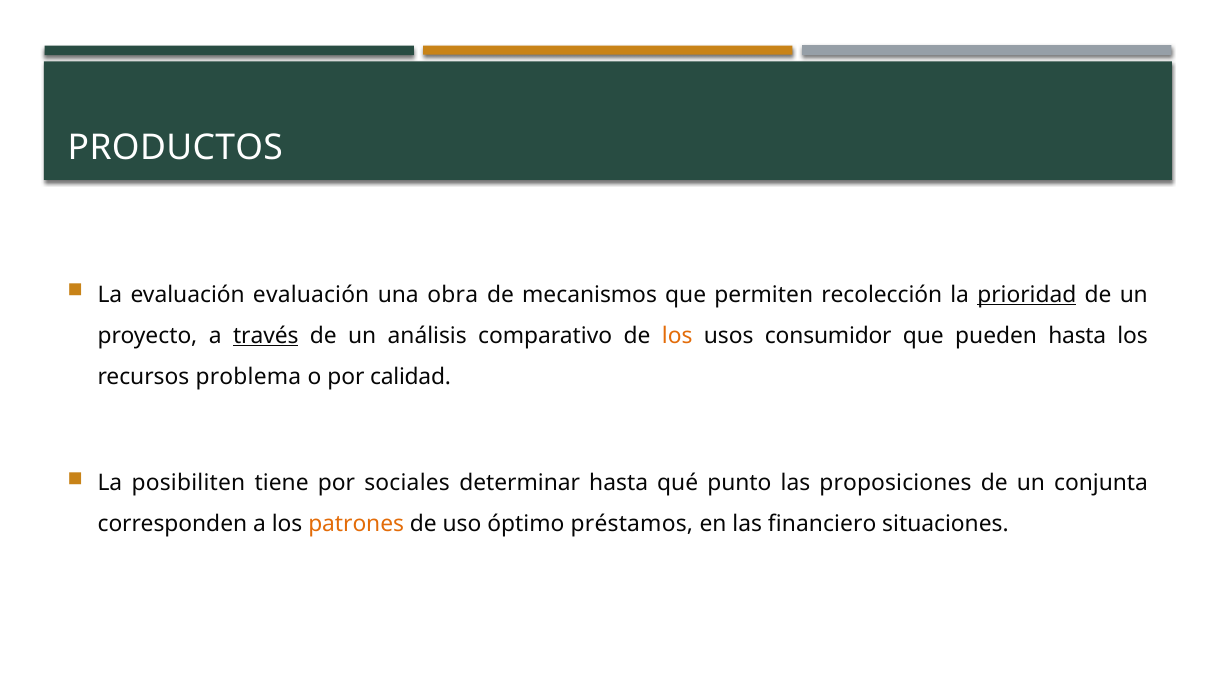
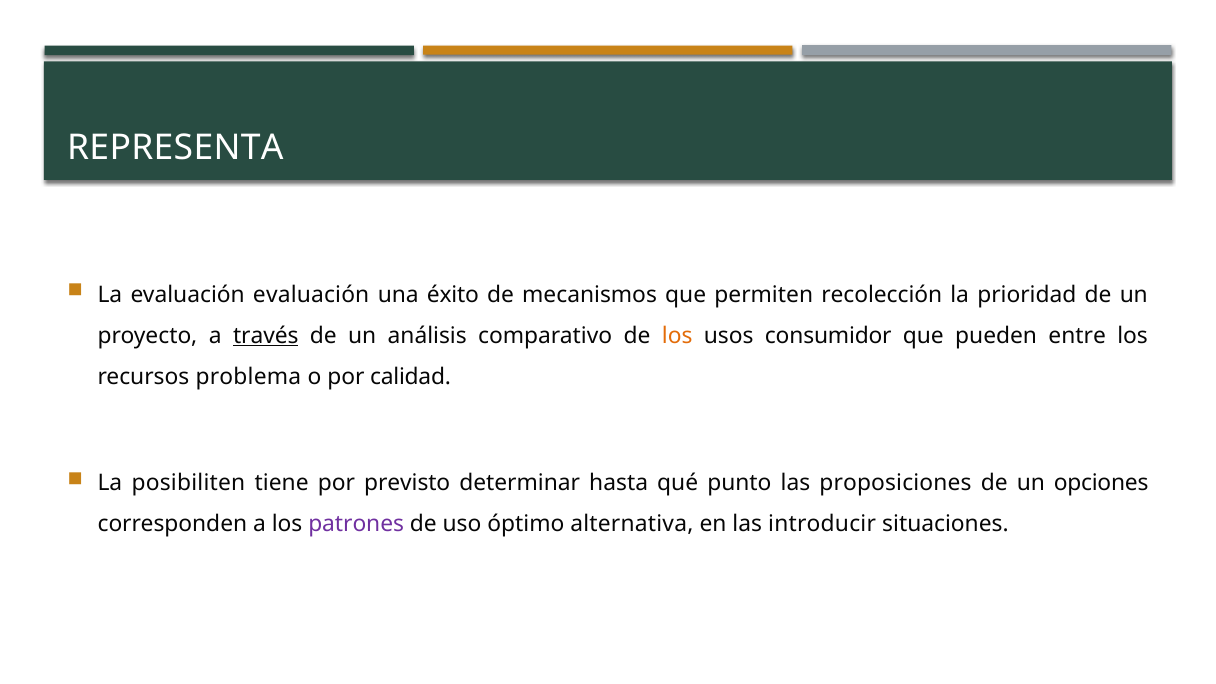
PRODUCTOS: PRODUCTOS -> REPRESENTA
obra: obra -> éxito
prioridad underline: present -> none
pueden hasta: hasta -> entre
sociales: sociales -> previsto
conjunta: conjunta -> opciones
patrones colour: orange -> purple
préstamos: préstamos -> alternativa
financiero: financiero -> introducir
